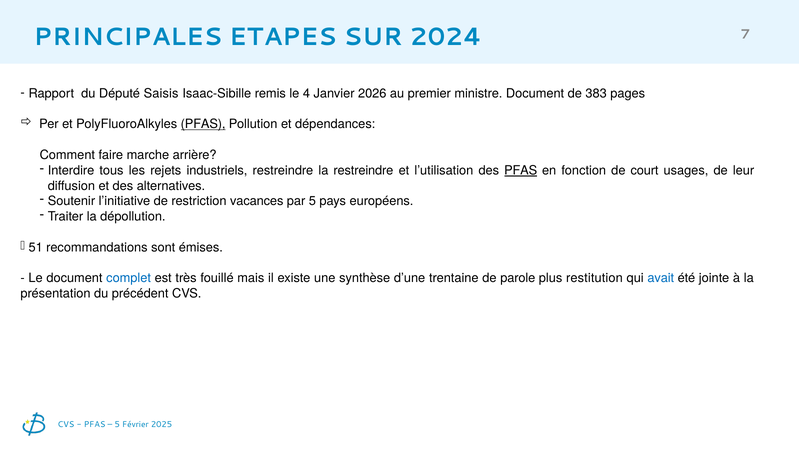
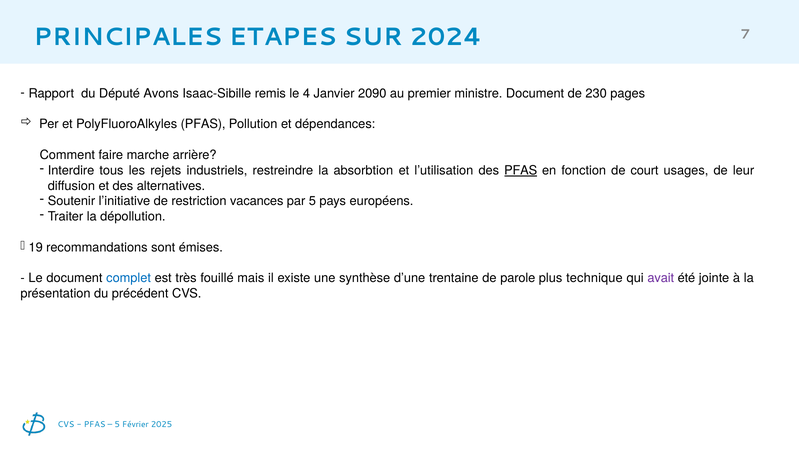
Saisis: Saisis -> Avons
2026: 2026 -> 2090
383: 383 -> 230
PFAS at (203, 124) underline: present -> none
la restreindre: restreindre -> absorbtion
51: 51 -> 19
restitution: restitution -> technique
avait colour: blue -> purple
